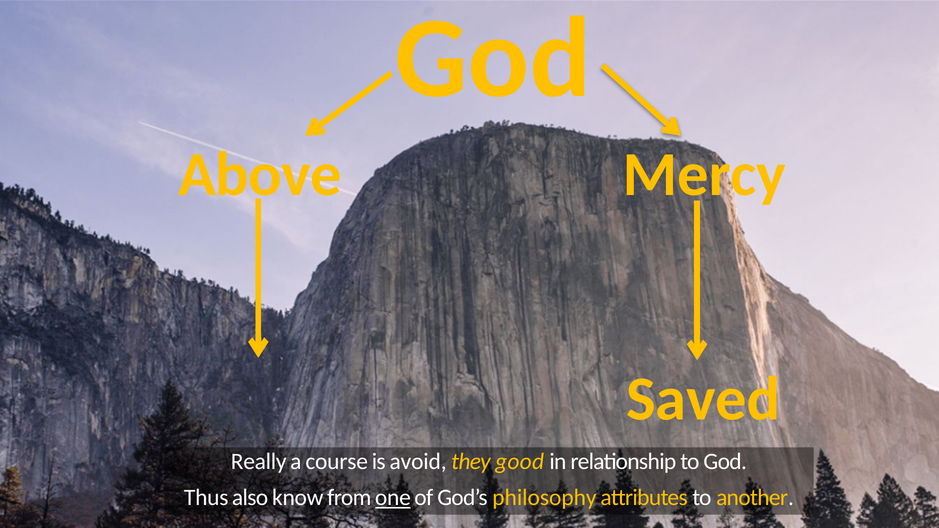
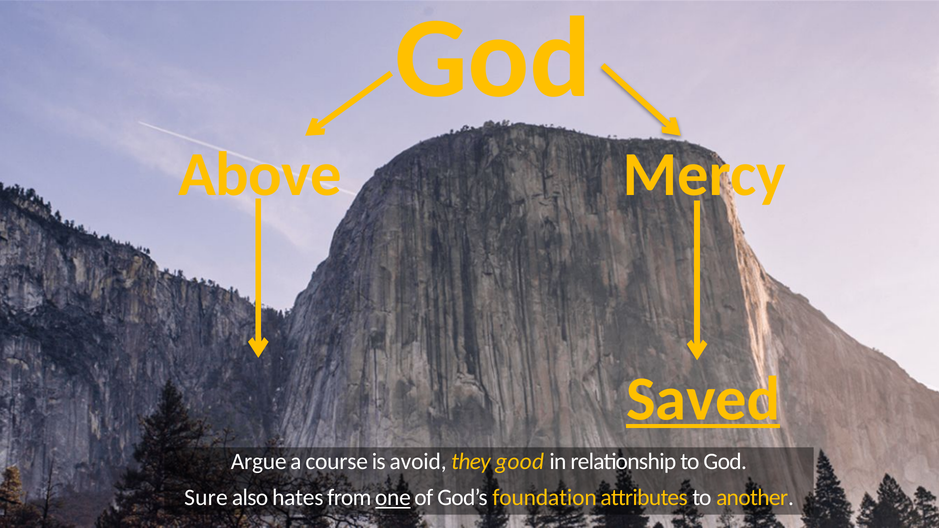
Saved underline: none -> present
Really: Really -> Argue
Thus: Thus -> Sure
know: know -> hates
philosophy: philosophy -> foundation
